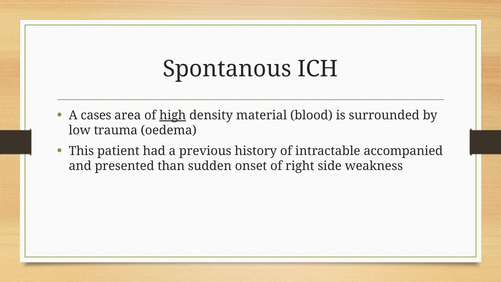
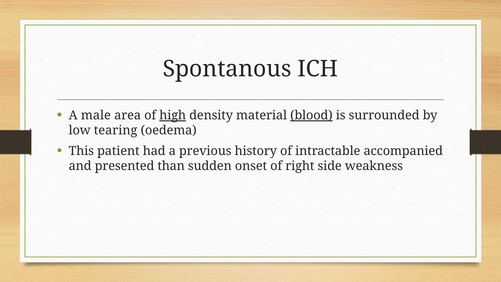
cases: cases -> male
blood underline: none -> present
trauma: trauma -> tearing
